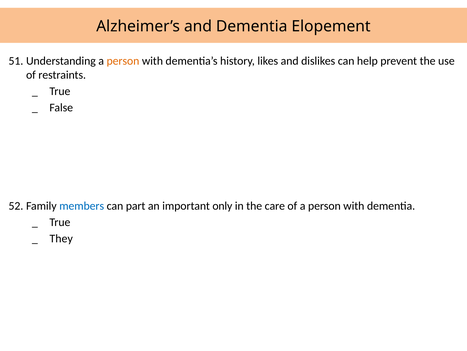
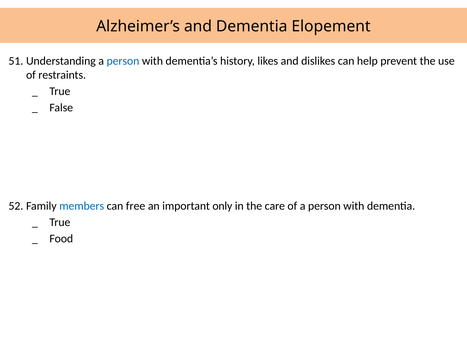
person at (123, 61) colour: orange -> blue
part: part -> free
They: They -> Food
